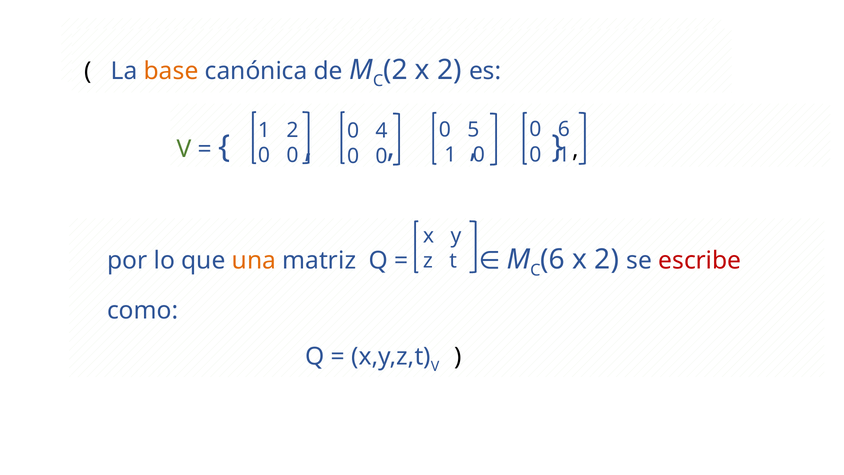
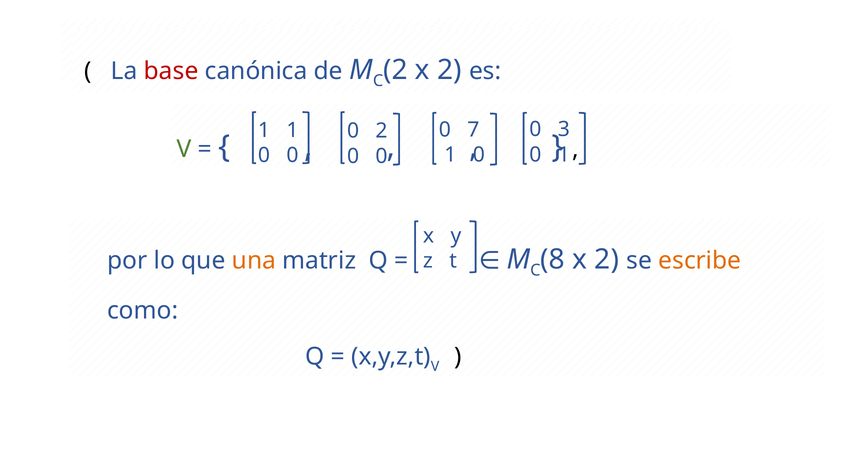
base at (171, 71) colour: orange -> red
0 6: 6 -> 3
5: 5 -> 7
1 2: 2 -> 1
0 4: 4 -> 2
6 at (553, 259): 6 -> 8
escribe colour: red -> orange
